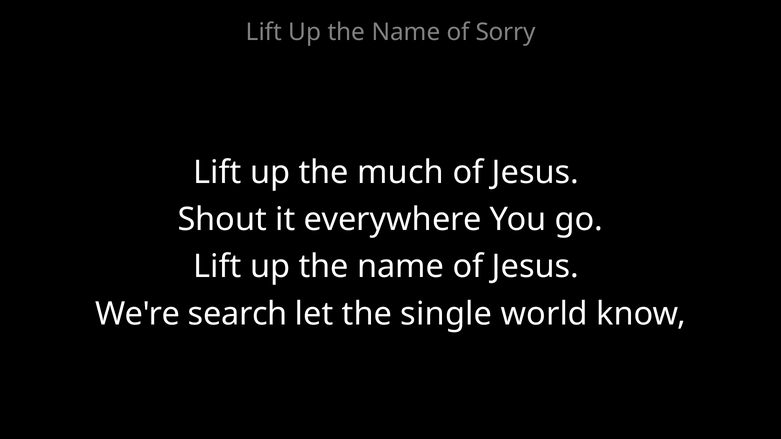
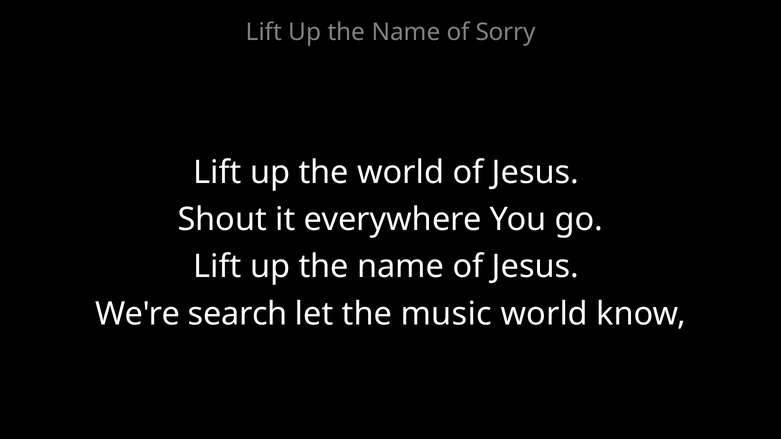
the much: much -> world
single: single -> music
